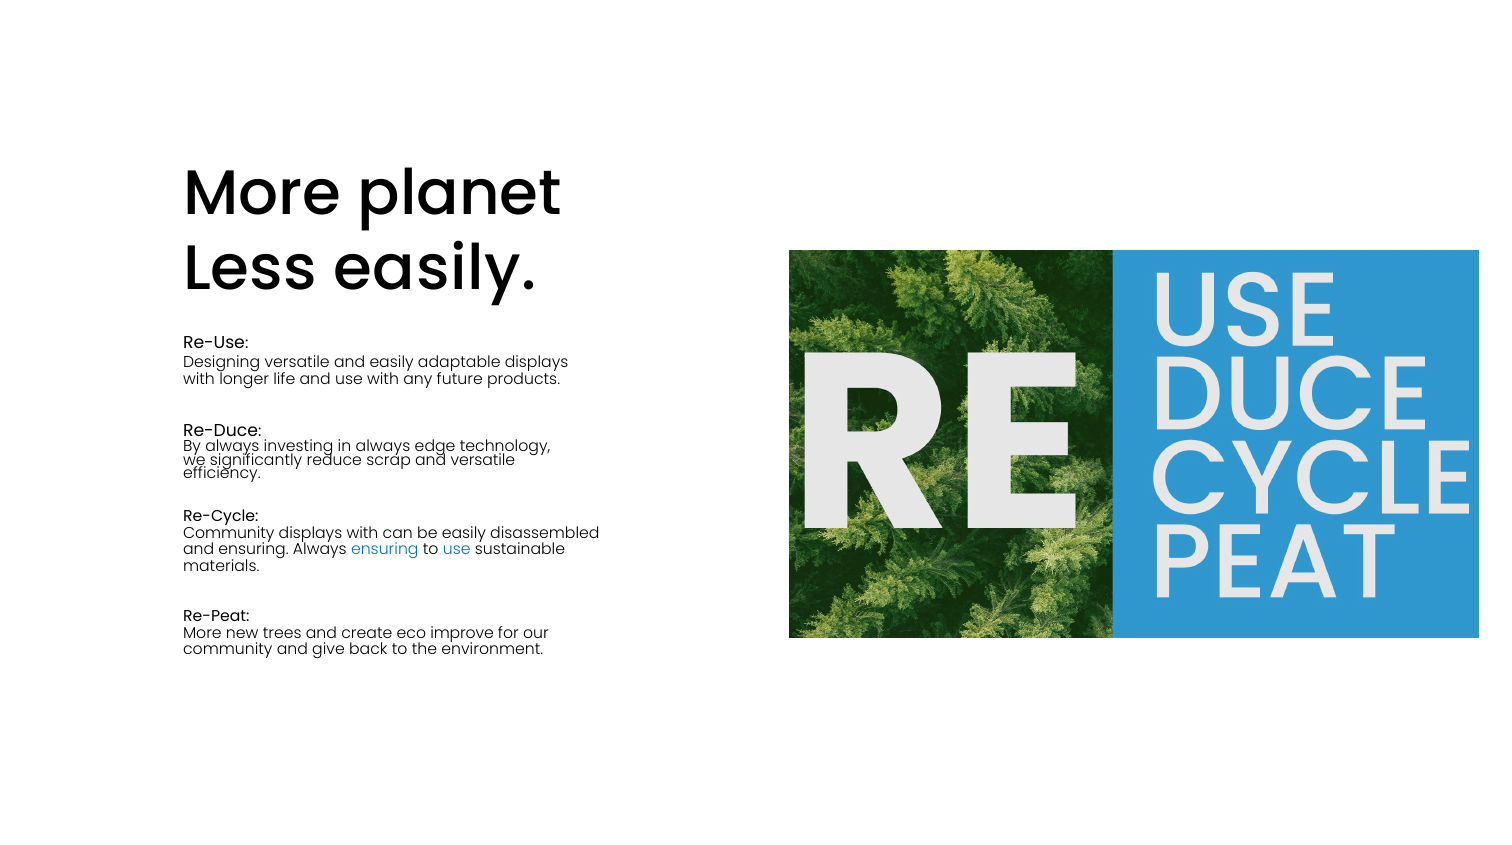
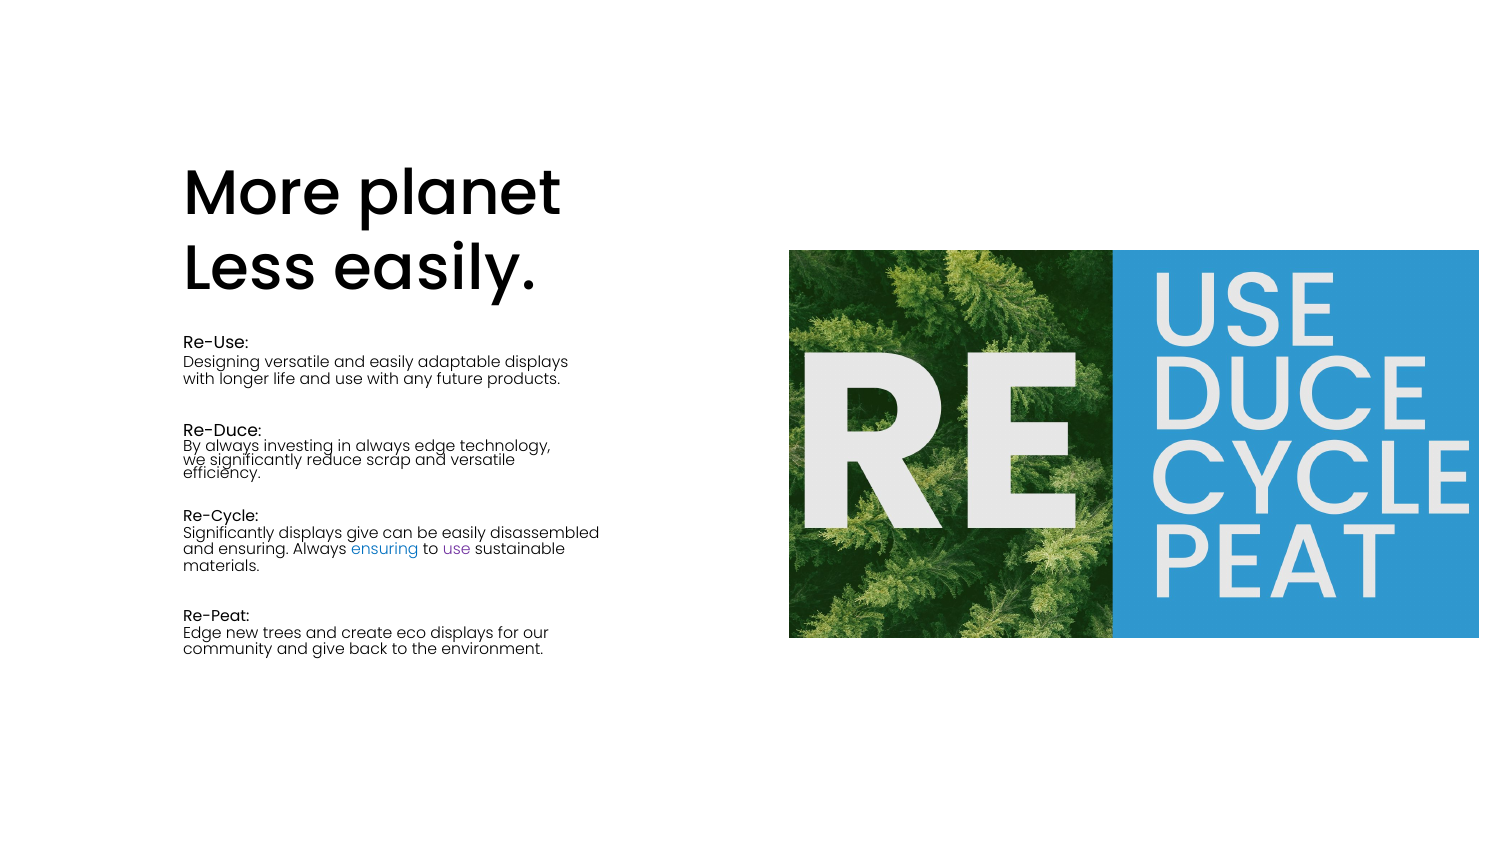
Community at (229, 533): Community -> Significantly
with at (362, 533): with -> give
use at (457, 550) colour: blue -> purple
More at (202, 633): More -> Edge
eco improve: improve -> displays
